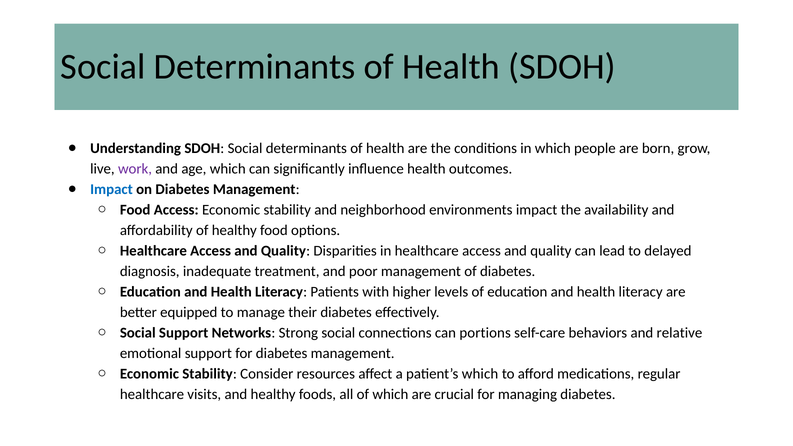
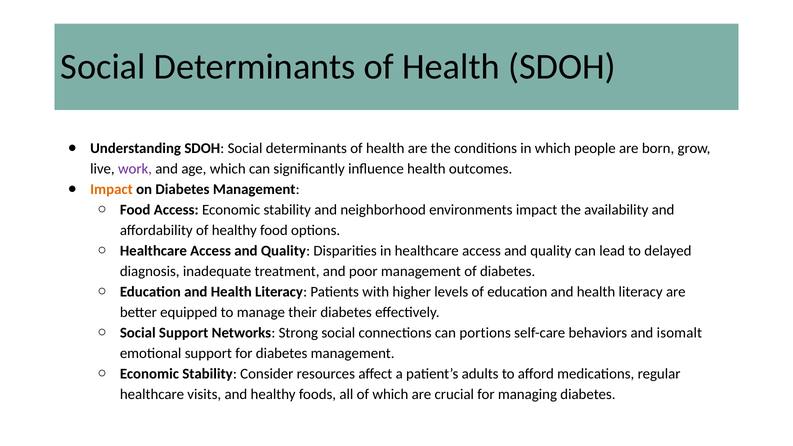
Impact at (111, 189) colour: blue -> orange
relative: relative -> isomalt
patient’s which: which -> adults
